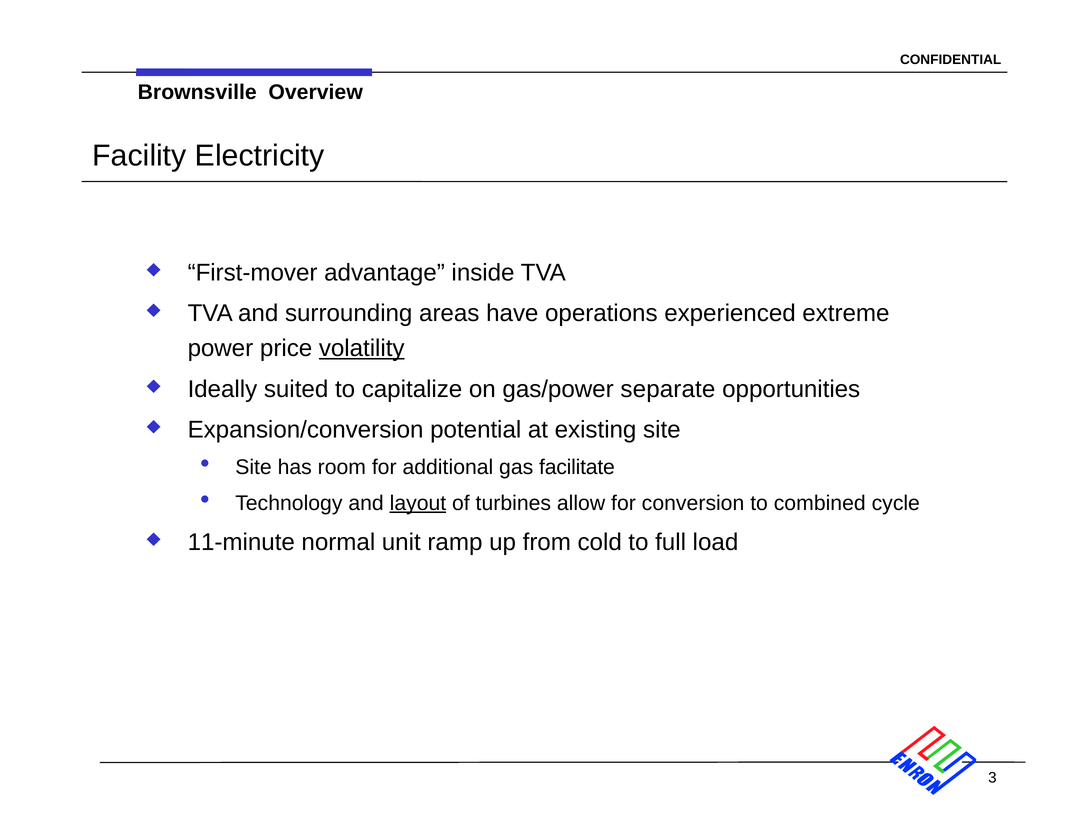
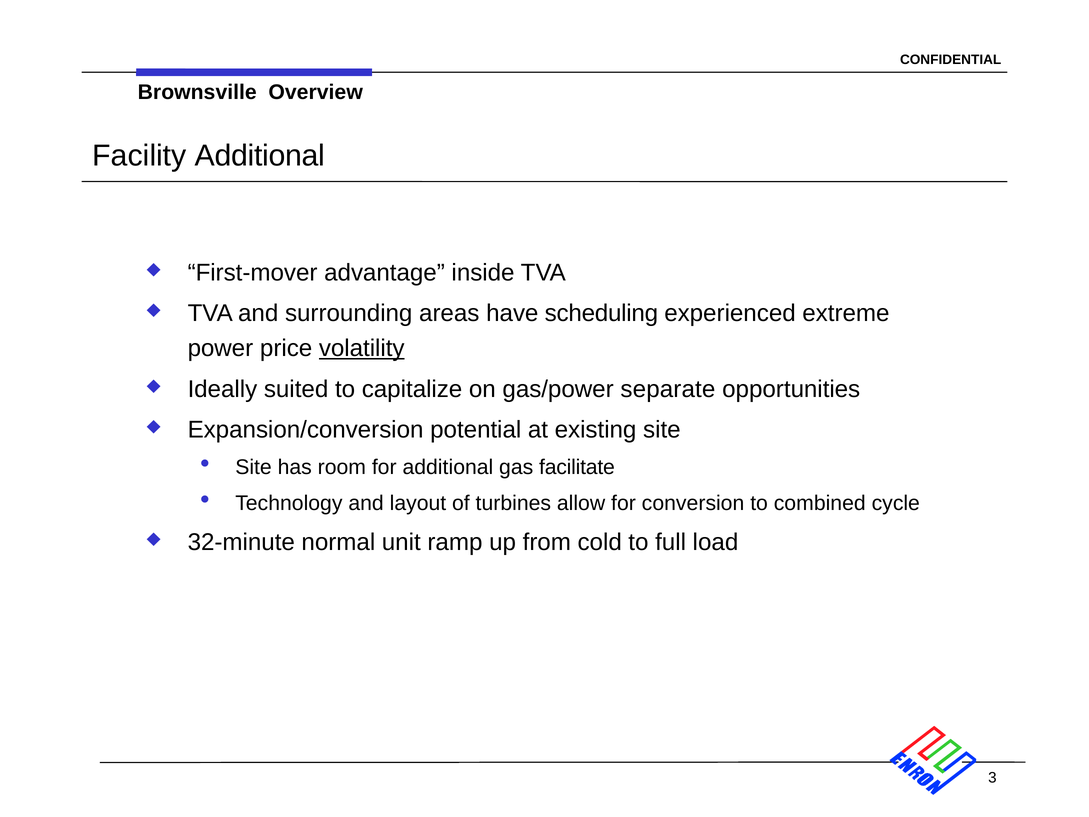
Facility Electricity: Electricity -> Additional
operations: operations -> scheduling
layout underline: present -> none
11-minute: 11-minute -> 32-minute
